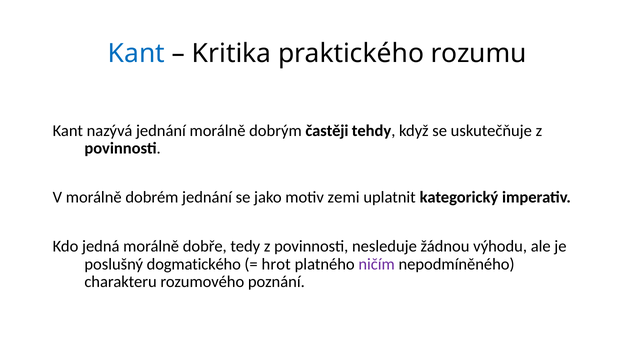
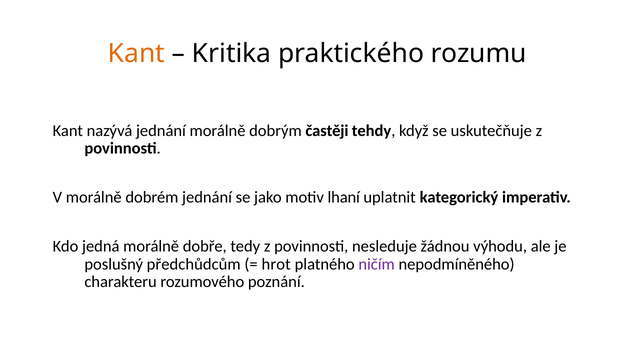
Kant at (136, 53) colour: blue -> orange
zemi: zemi -> lhaní
dogmatického: dogmatického -> předchůdcům
